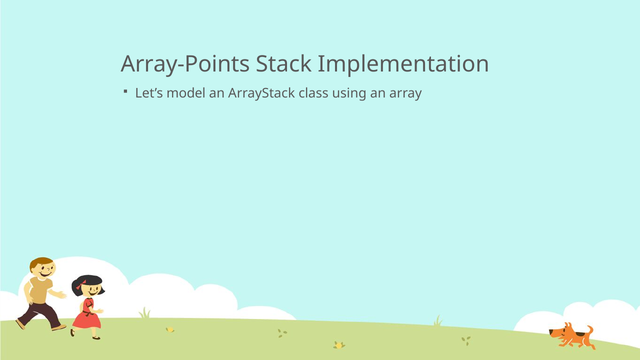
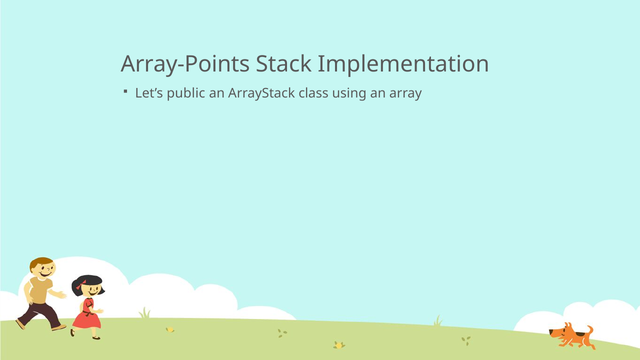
model: model -> public
